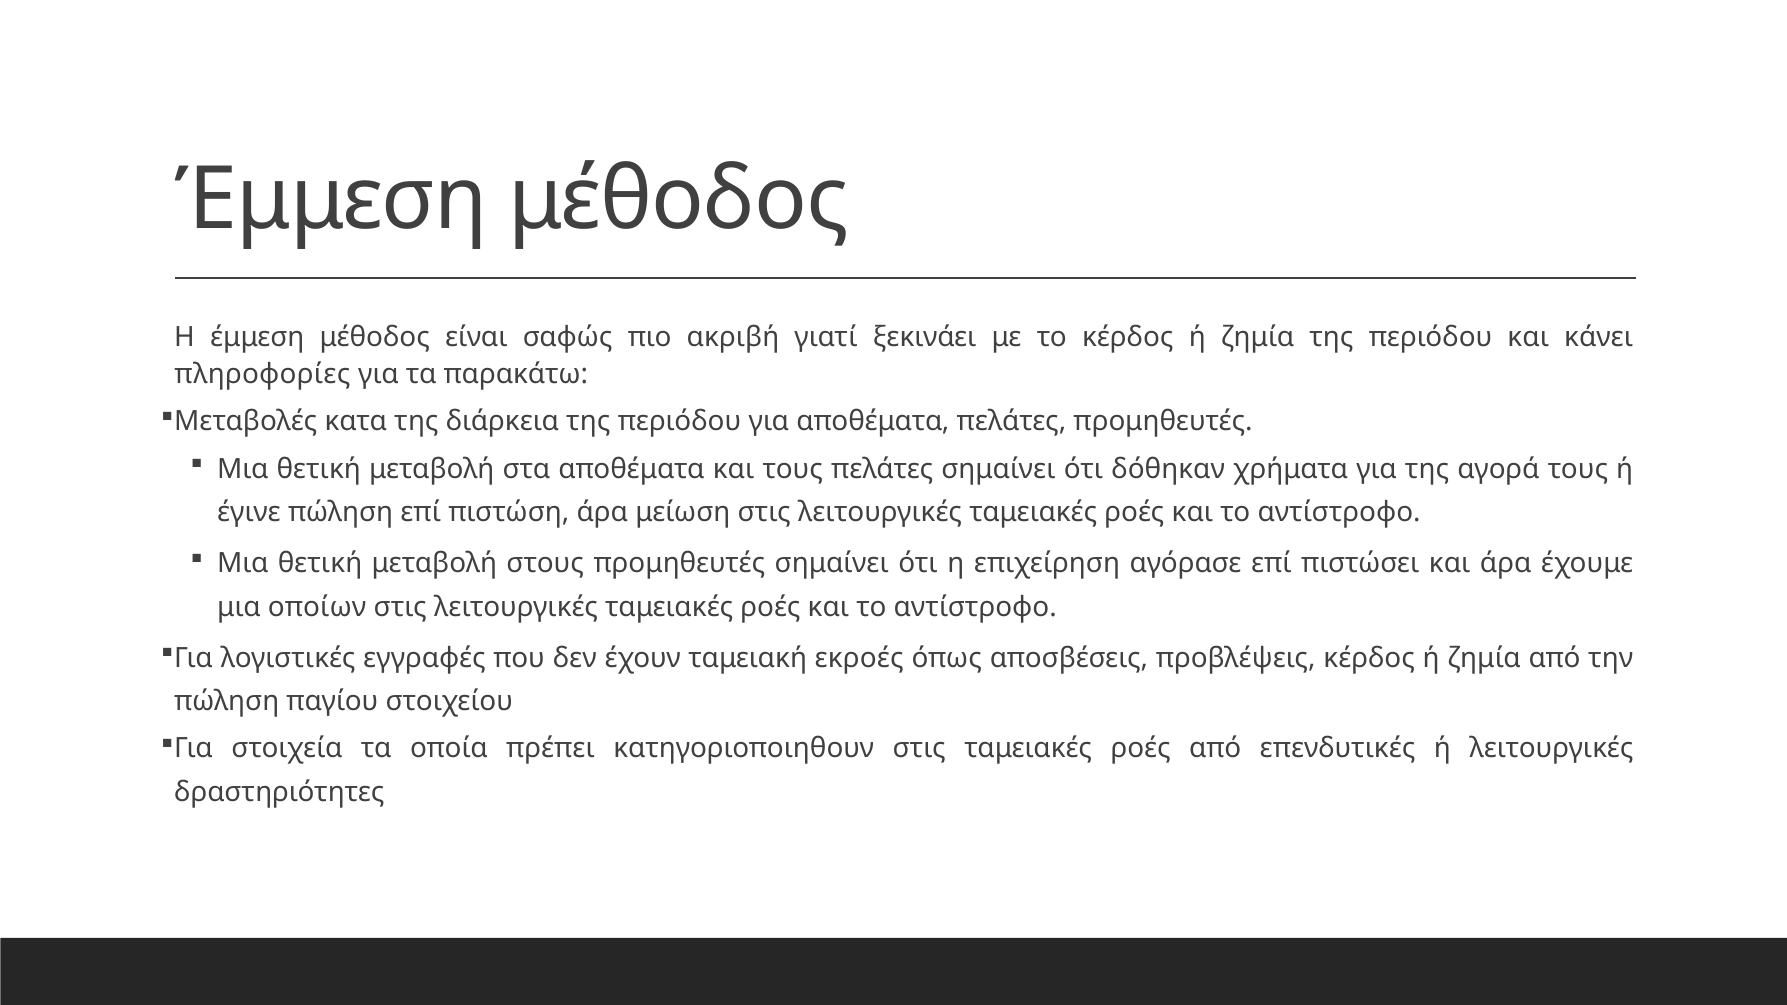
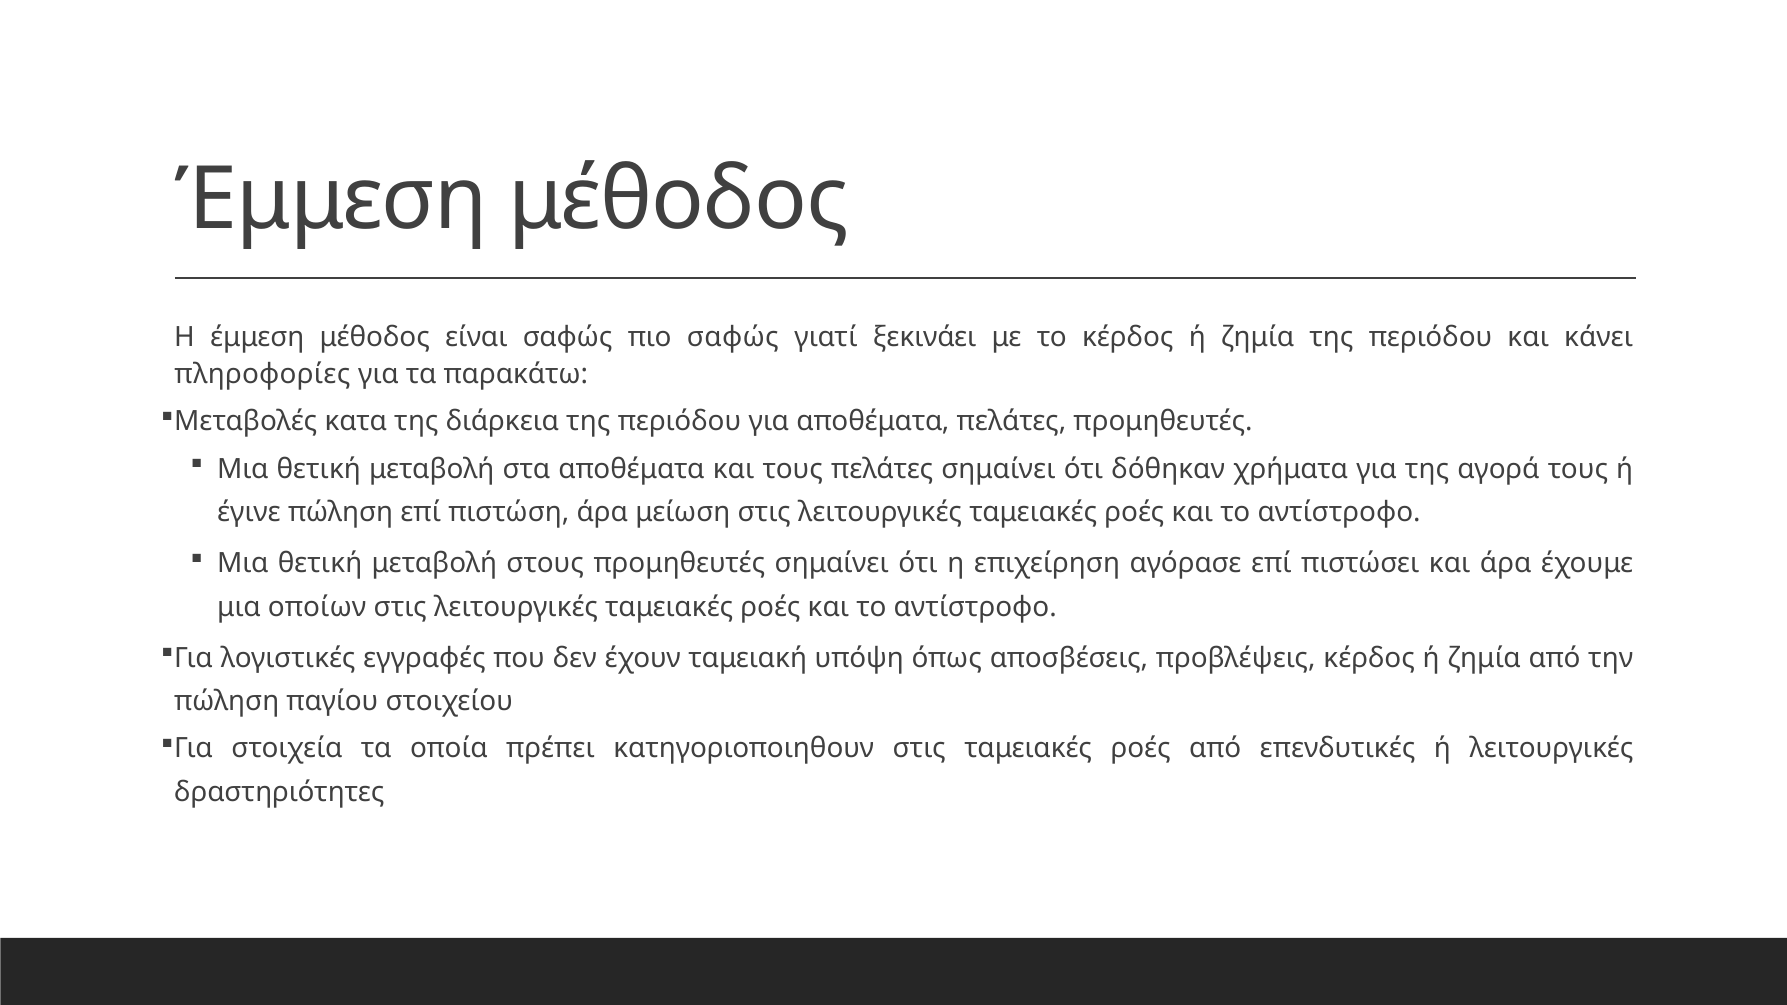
πιο ακριβή: ακριβή -> σαφώς
εκροές: εκροές -> υπόψη
